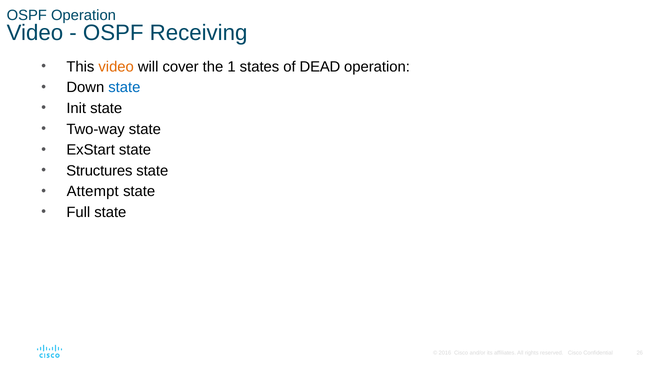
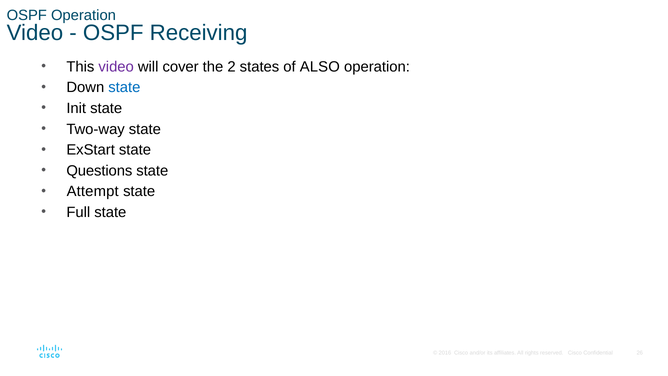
video at (116, 67) colour: orange -> purple
1: 1 -> 2
DEAD: DEAD -> ALSO
Structures: Structures -> Questions
